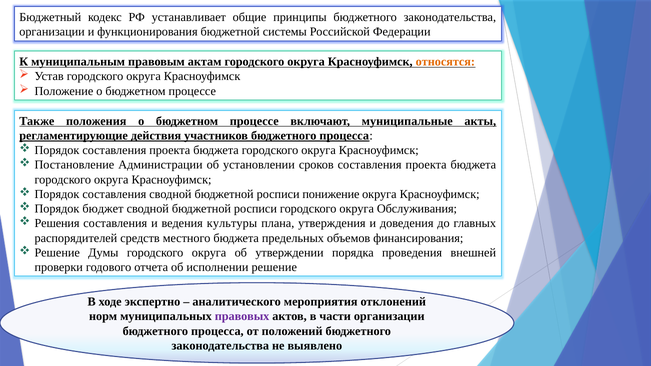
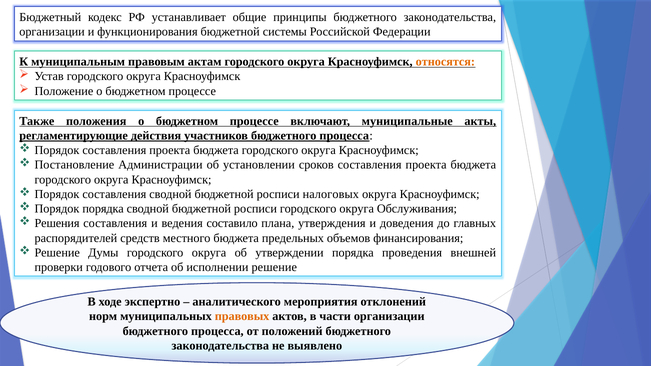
понижение: понижение -> налоговых
Порядок бюджет: бюджет -> порядка
культуры: культуры -> составило
правовых colour: purple -> orange
